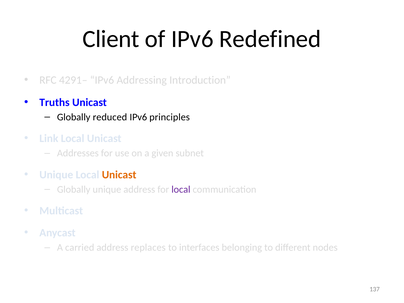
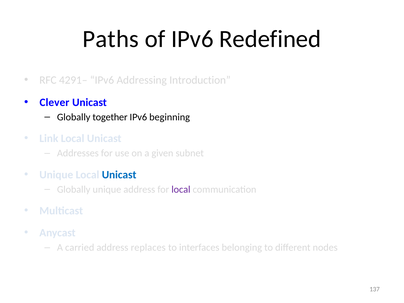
Client: Client -> Paths
Truths: Truths -> Clever
reduced: reduced -> together
principles: principles -> beginning
Unicast at (119, 175) colour: orange -> blue
